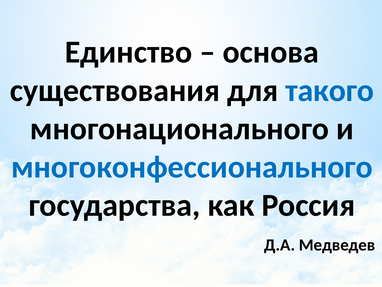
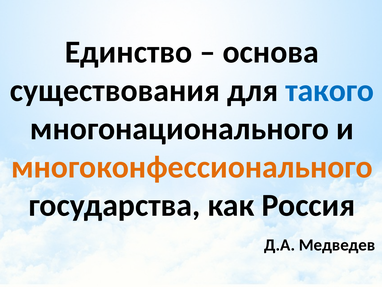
многоконфессионального colour: blue -> orange
